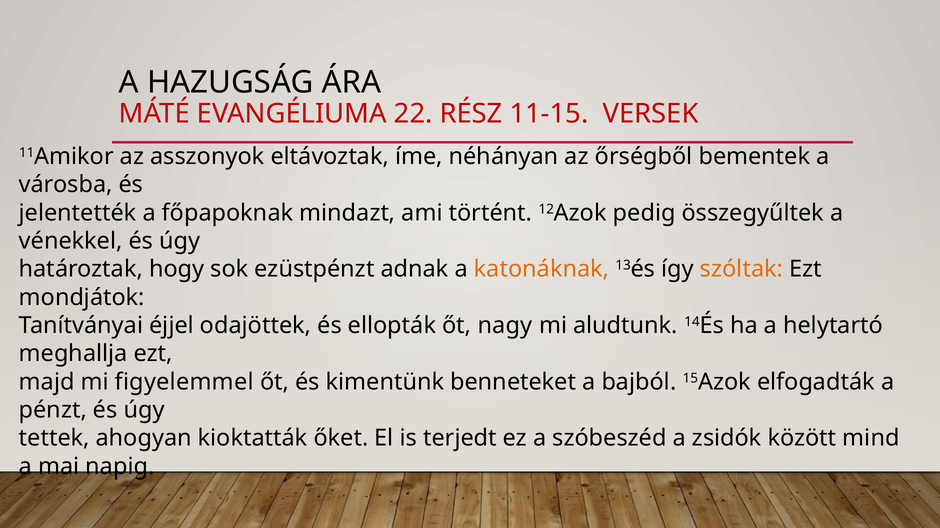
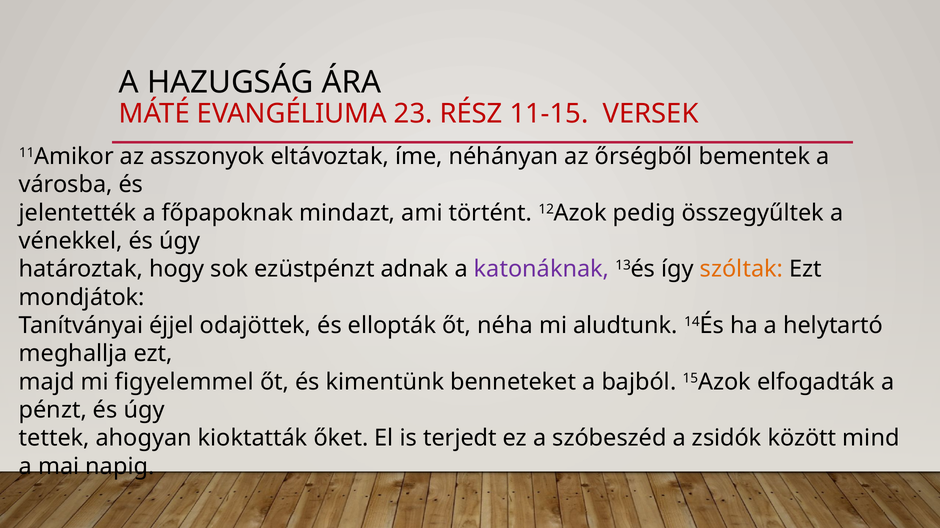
22: 22 -> 23
katonáknak colour: orange -> purple
nagy: nagy -> néha
